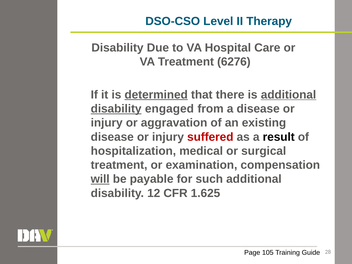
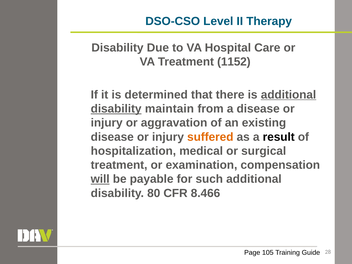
6276: 6276 -> 1152
determined underline: present -> none
engaged: engaged -> maintain
suffered colour: red -> orange
12: 12 -> 80
1.625: 1.625 -> 8.466
